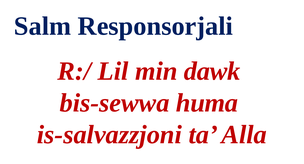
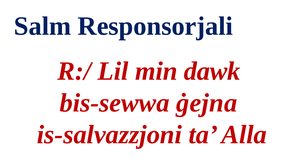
huma: huma -> ġejna
